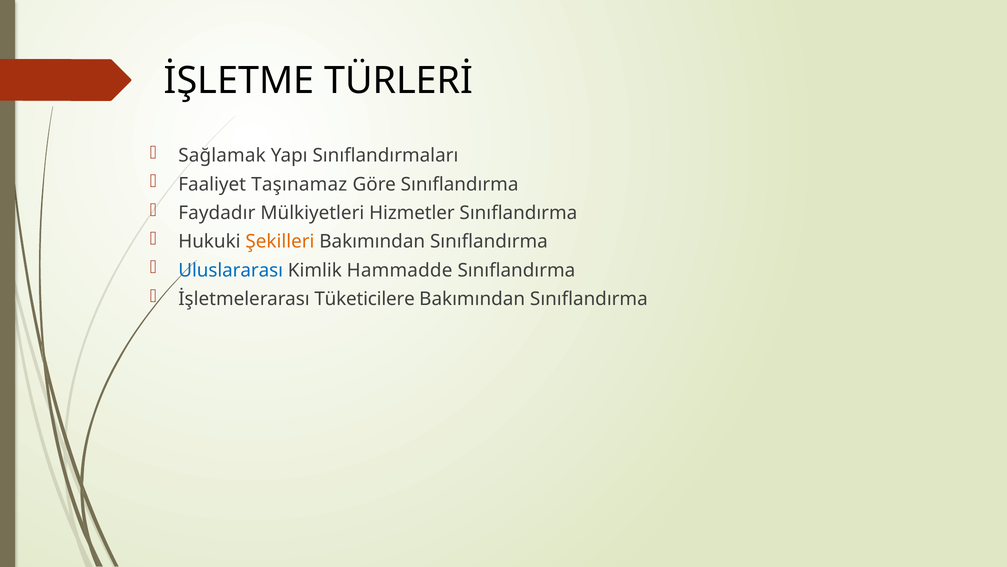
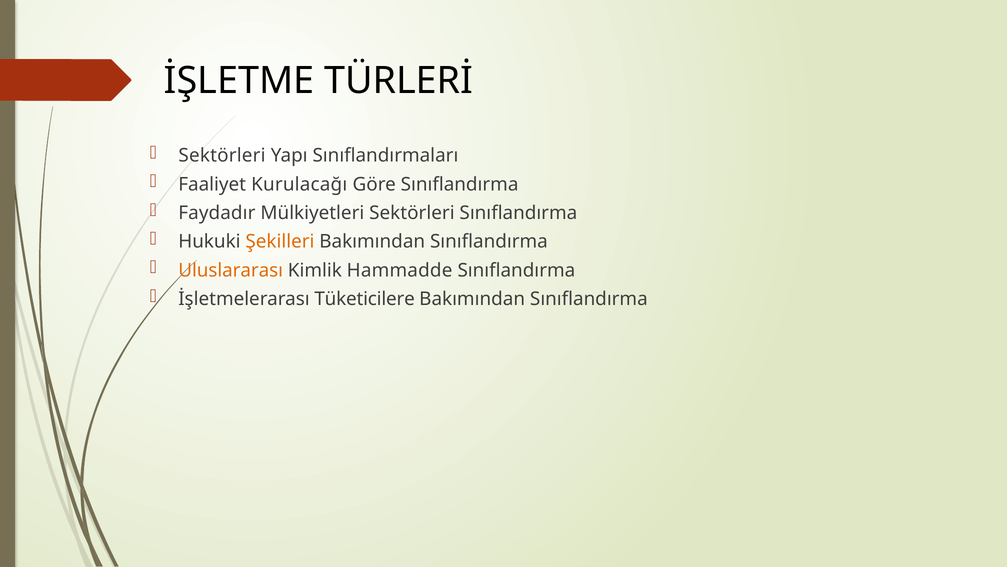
Sağlamak at (222, 156): Sağlamak -> Sektörleri
Taşınamaz: Taşınamaz -> Kurulacağı
Mülkiyetleri Hizmetler: Hizmetler -> Sektörleri
Uluslararası colour: blue -> orange
